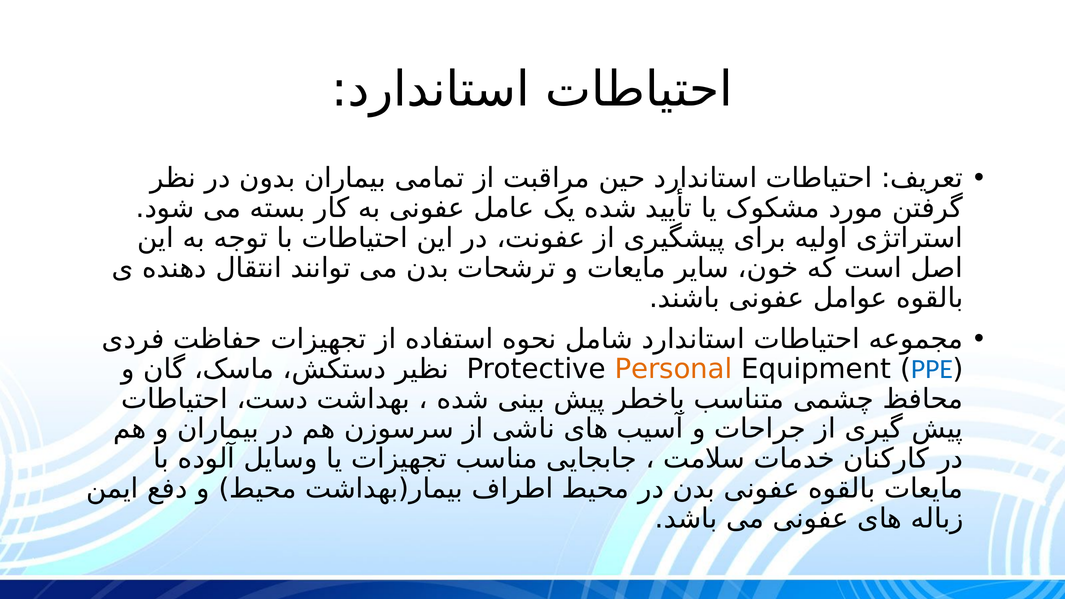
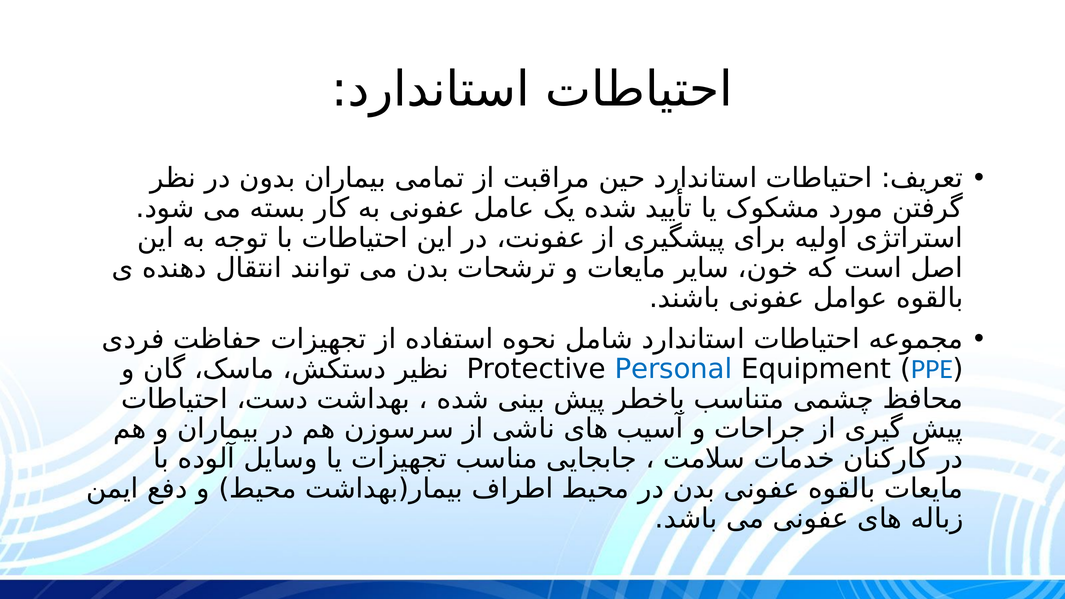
Personal colour: orange -> blue
